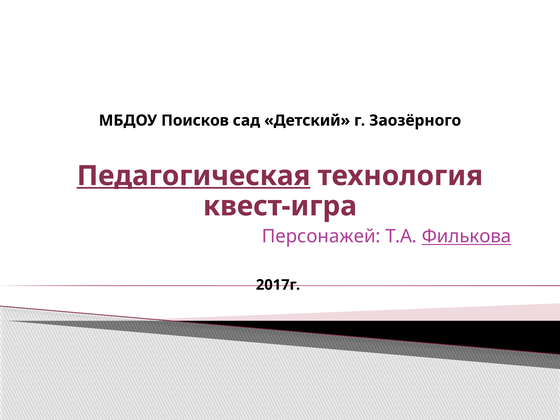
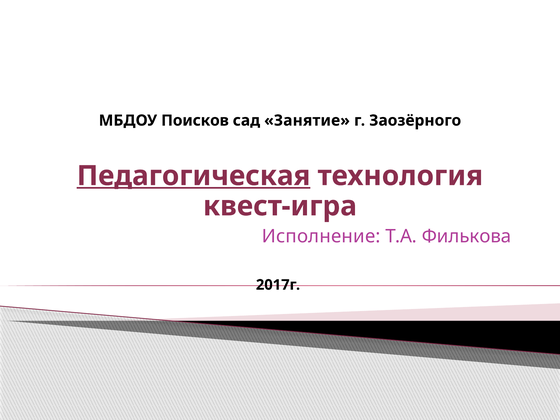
Детский: Детский -> Занятие
Персонажей: Персонажей -> Исполнение
Филькова underline: present -> none
